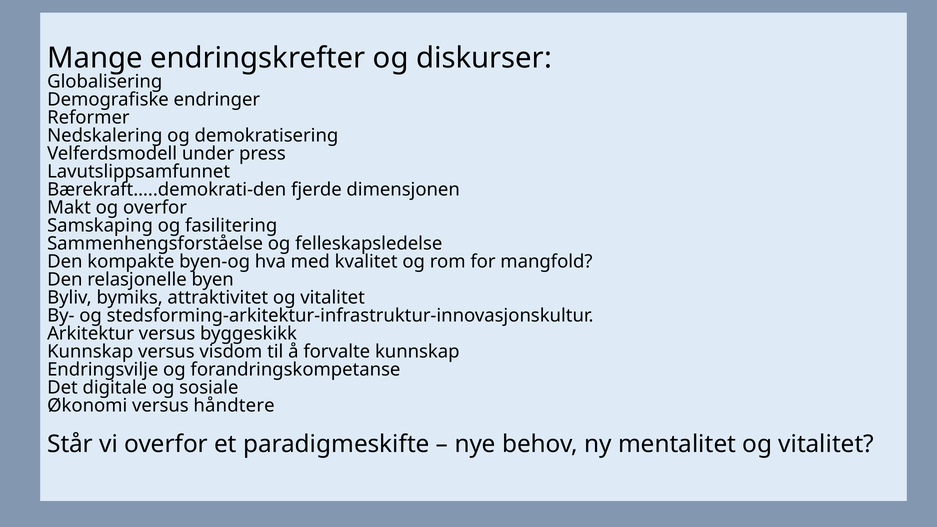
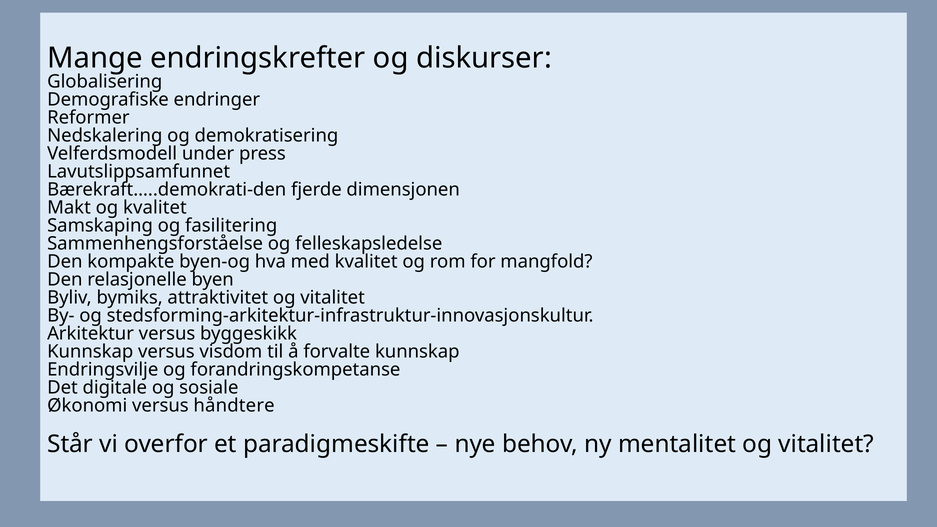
og overfor: overfor -> kvalitet
